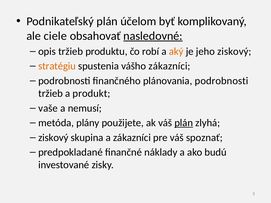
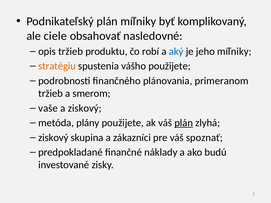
plán účelom: účelom -> míľniky
nasledovné underline: present -> none
aký colour: orange -> blue
jeho ziskový: ziskový -> míľniky
vášho zákazníci: zákazníci -> použijete
plánovania podrobnosti: podrobnosti -> primeranom
produkt: produkt -> smerom
a nemusí: nemusí -> ziskový
